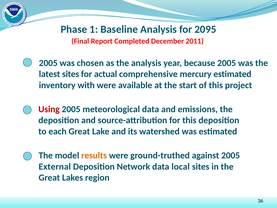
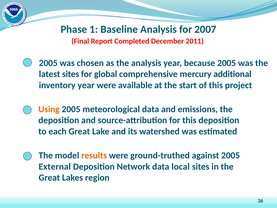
2095: 2095 -> 2007
actual: actual -> global
mercury estimated: estimated -> additional
inventory with: with -> year
Using colour: red -> orange
